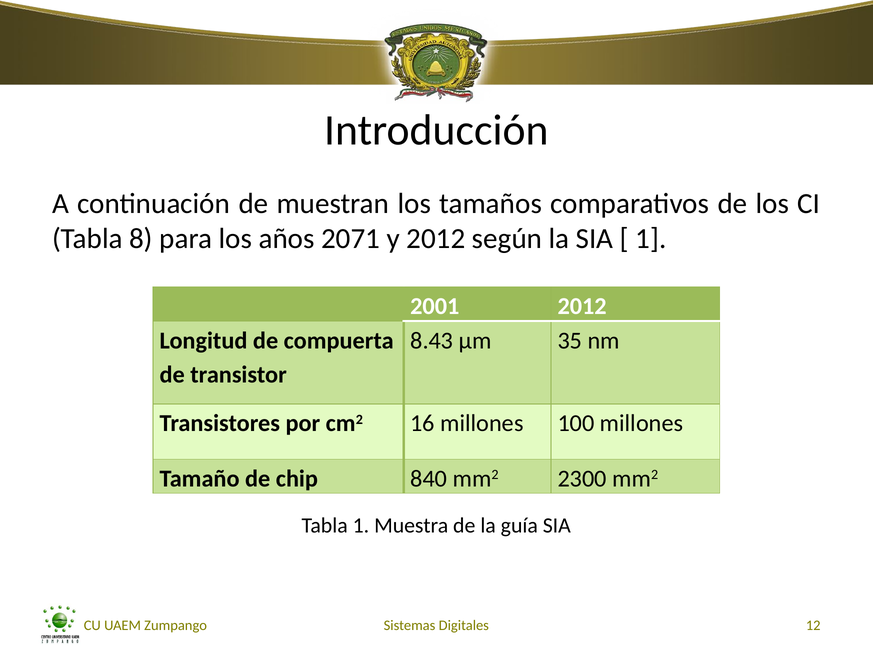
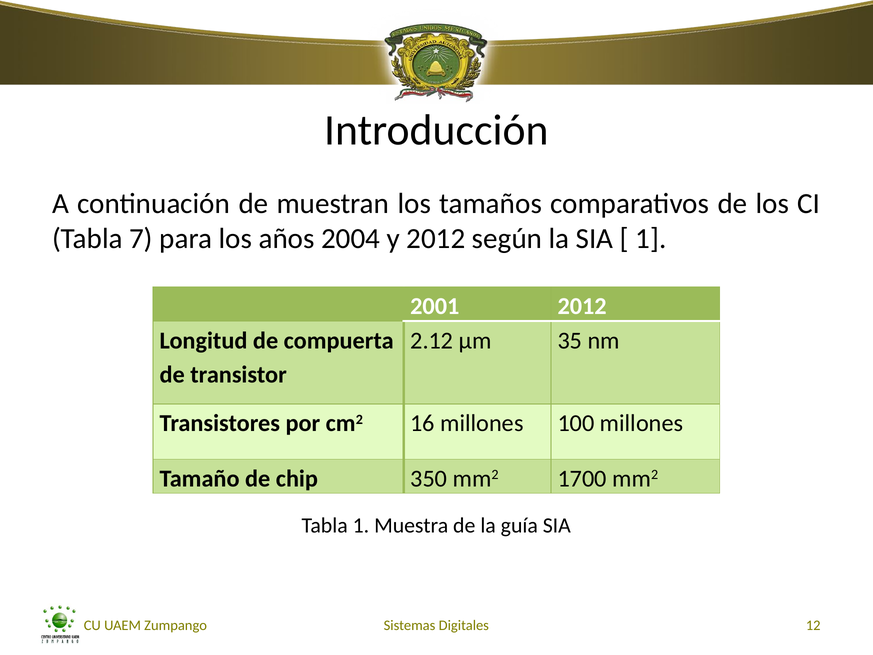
8: 8 -> 7
2071: 2071 -> 2004
8.43: 8.43 -> 2.12
840: 840 -> 350
2300: 2300 -> 1700
